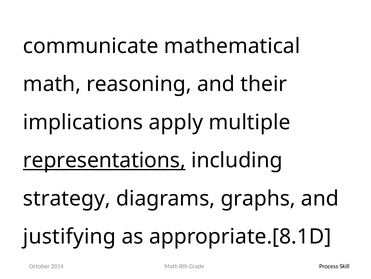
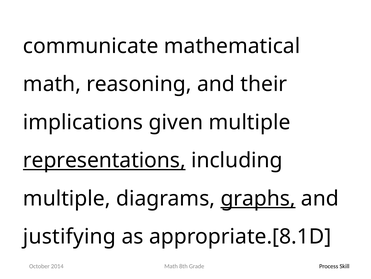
apply: apply -> given
strategy at (67, 198): strategy -> multiple
graphs underline: none -> present
